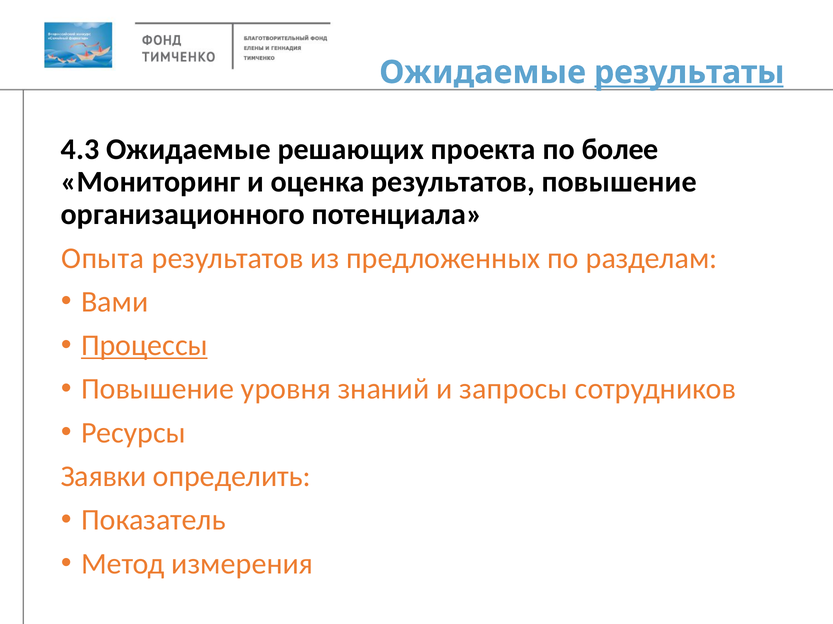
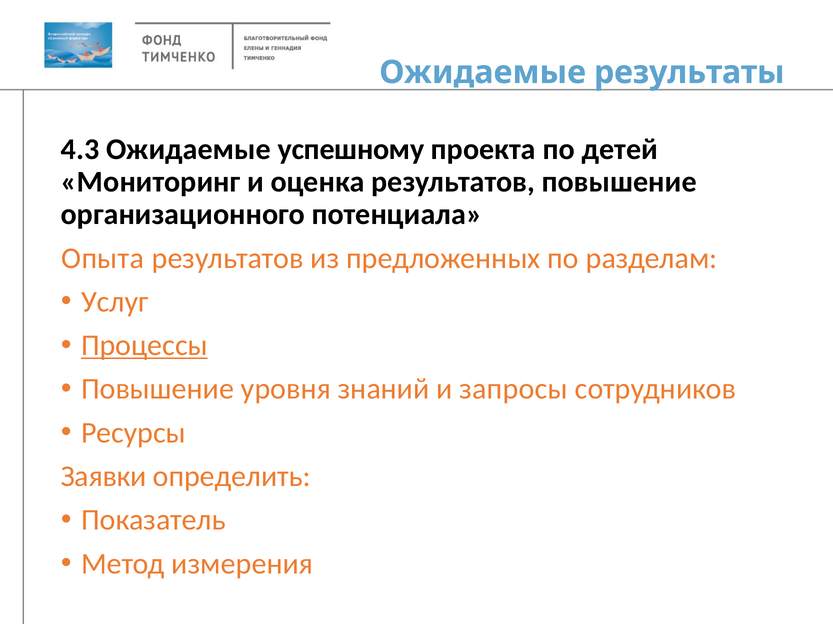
результаты underline: present -> none
решающих: решающих -> успешному
более: более -> детей
Вами: Вами -> Услуг
